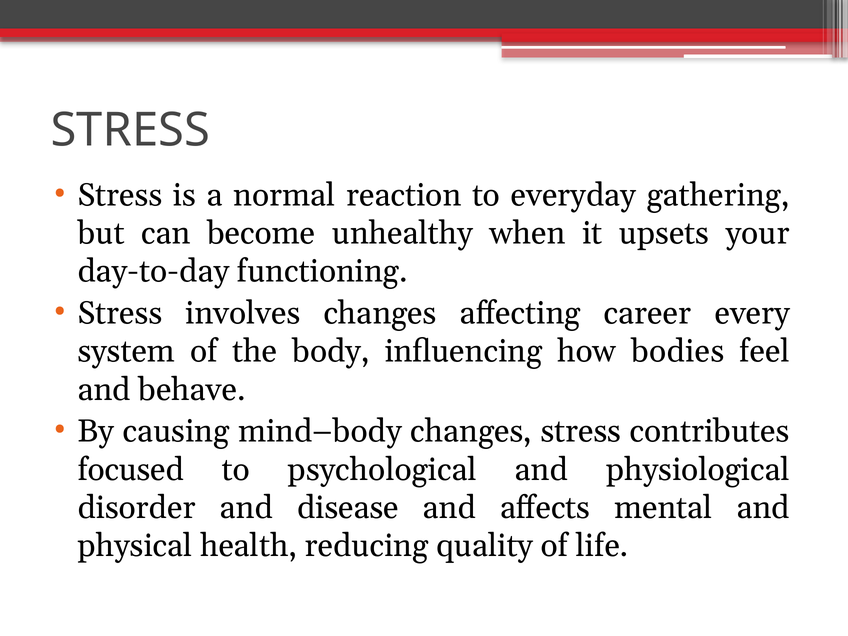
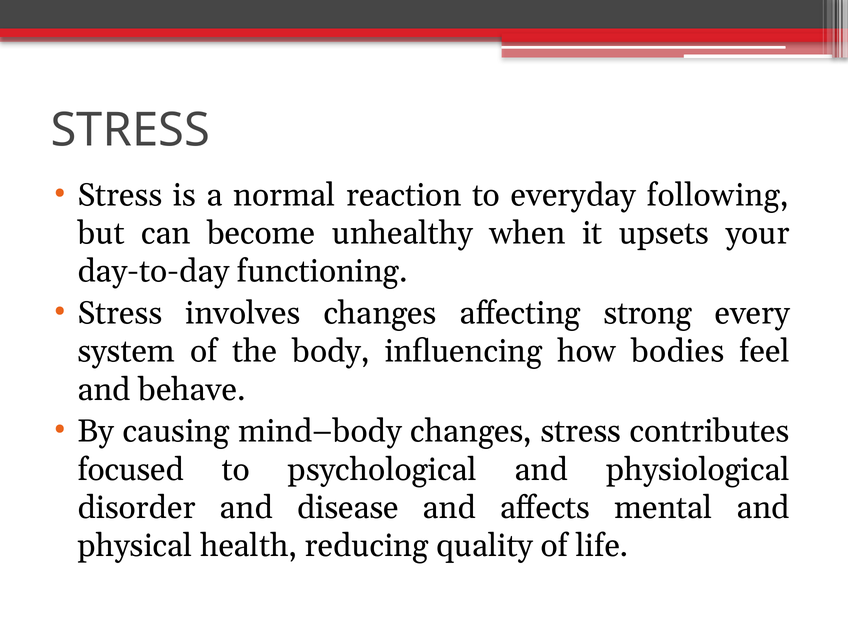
gathering: gathering -> following
career: career -> strong
